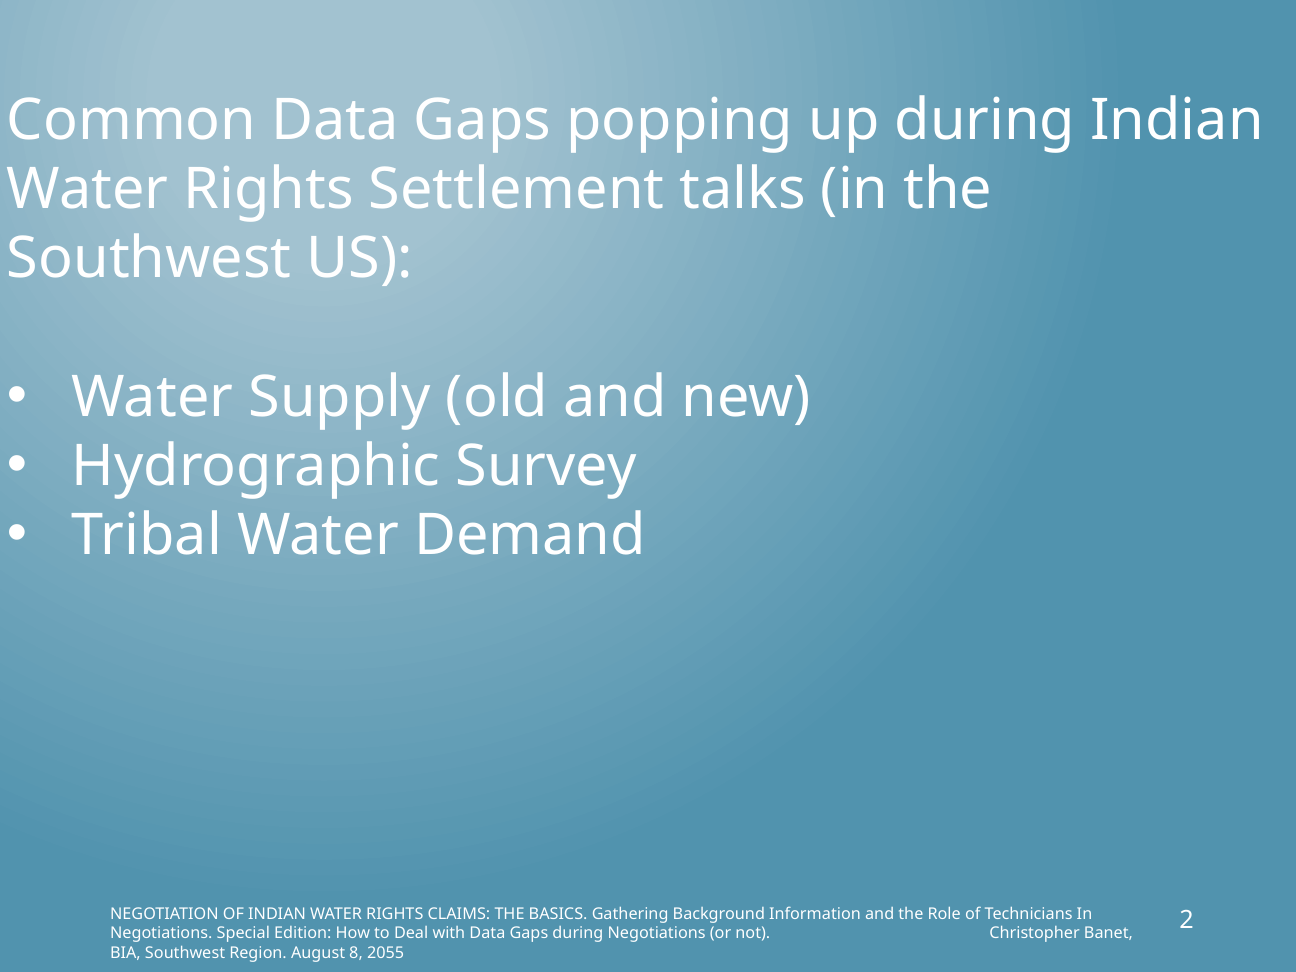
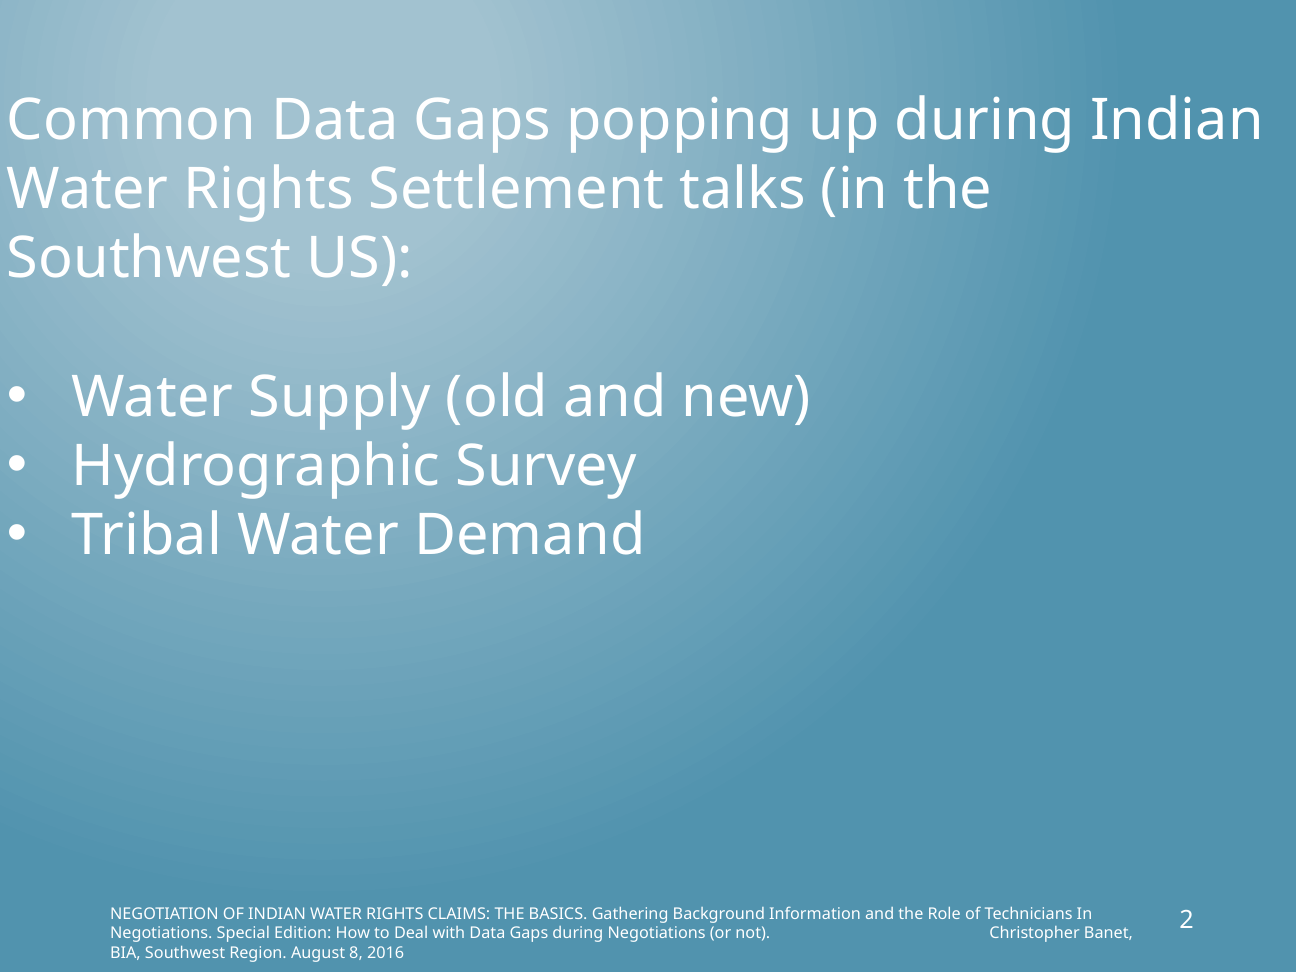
2055: 2055 -> 2016
